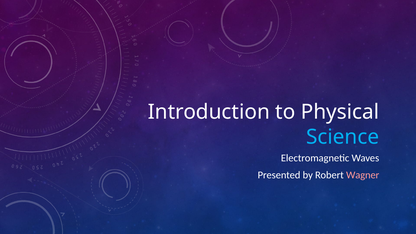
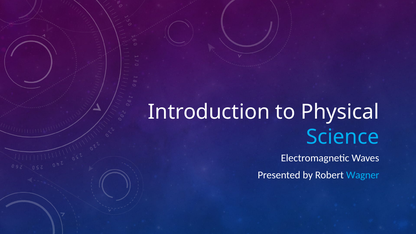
Wagner colour: pink -> light blue
